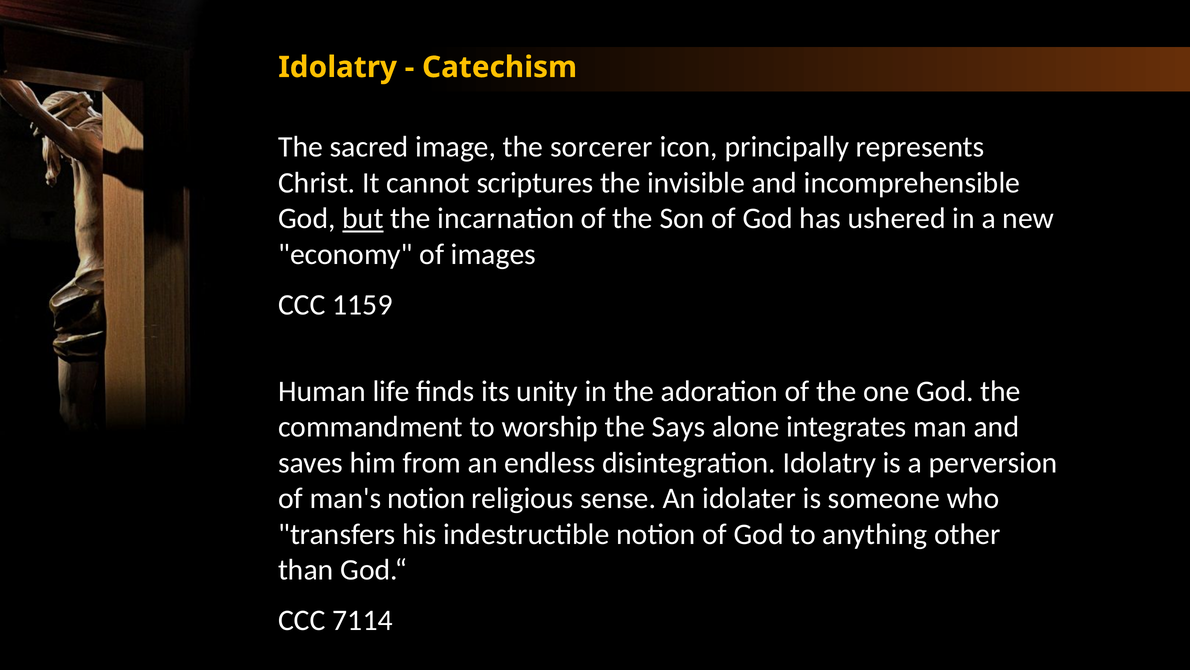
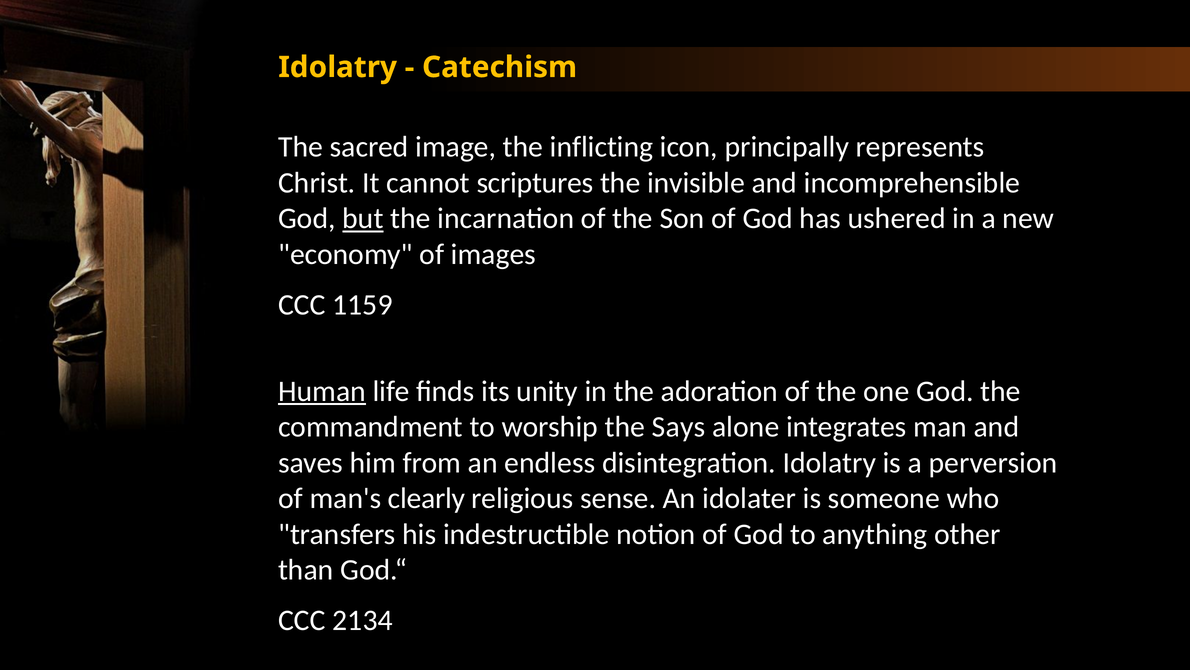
sorcerer: sorcerer -> inflicting
Human underline: none -> present
man's notion: notion -> clearly
7114: 7114 -> 2134
